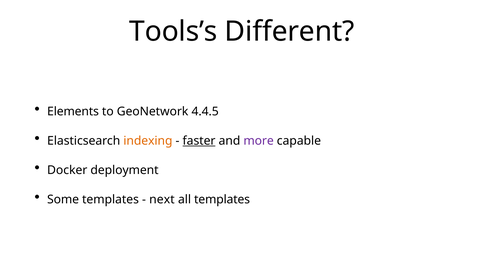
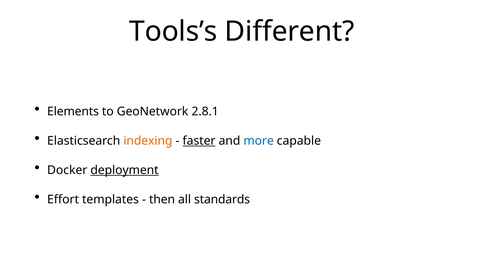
4.4.5: 4.4.5 -> 2.8.1
more colour: purple -> blue
deployment underline: none -> present
Some: Some -> Effort
next: next -> then
all templates: templates -> standards
